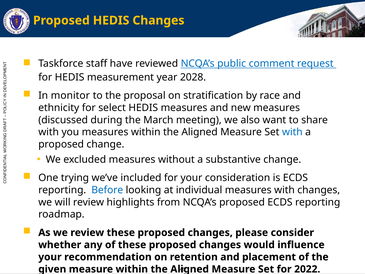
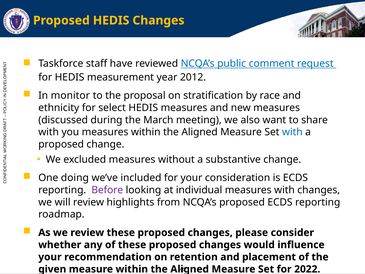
2028: 2028 -> 2012
trying: trying -> doing
Before colour: blue -> purple
